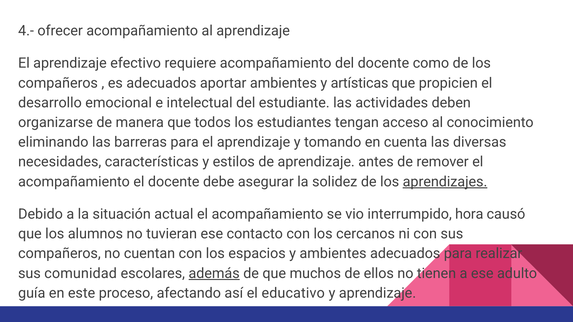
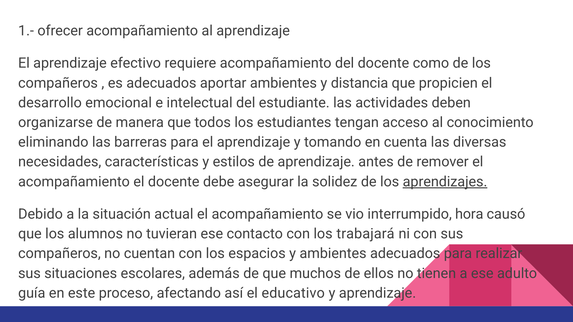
4.-: 4.- -> 1.-
artísticas: artísticas -> distancia
cercanos: cercanos -> trabajará
comunidad: comunidad -> situaciones
además underline: present -> none
